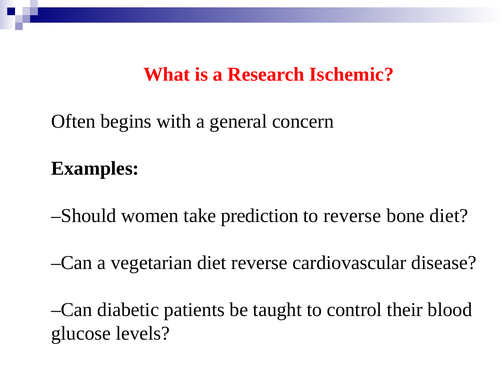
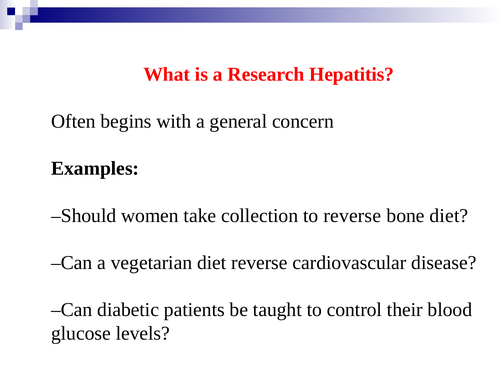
Ischemic: Ischemic -> Hepatitis
prediction: prediction -> collection
